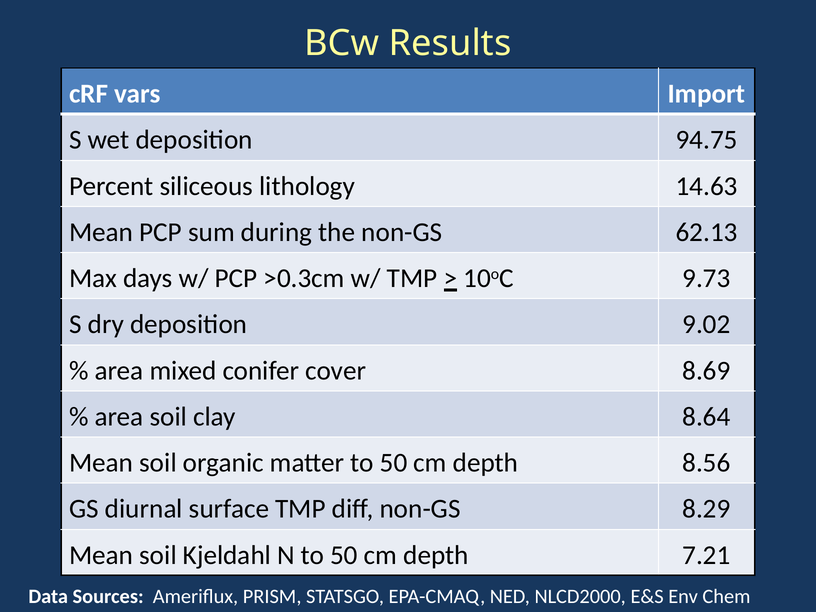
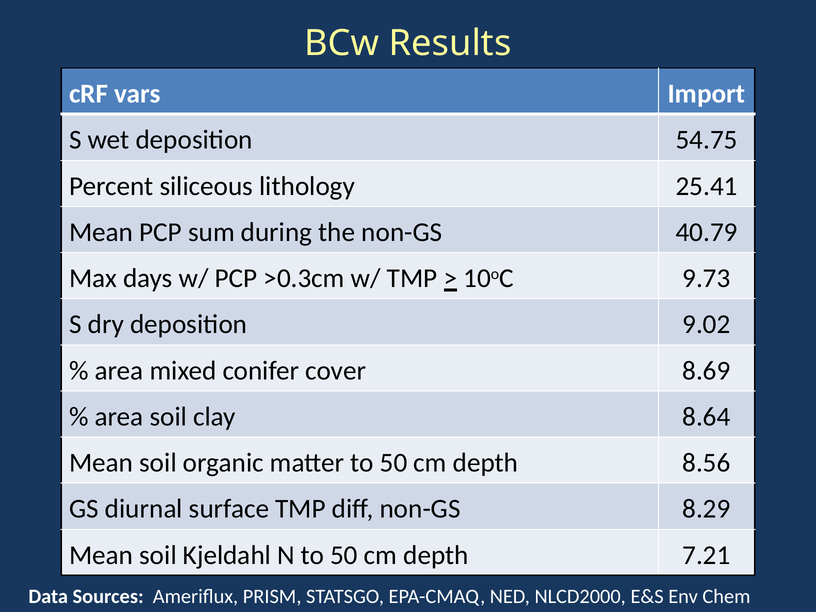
94.75: 94.75 -> 54.75
14.63: 14.63 -> 25.41
62.13: 62.13 -> 40.79
